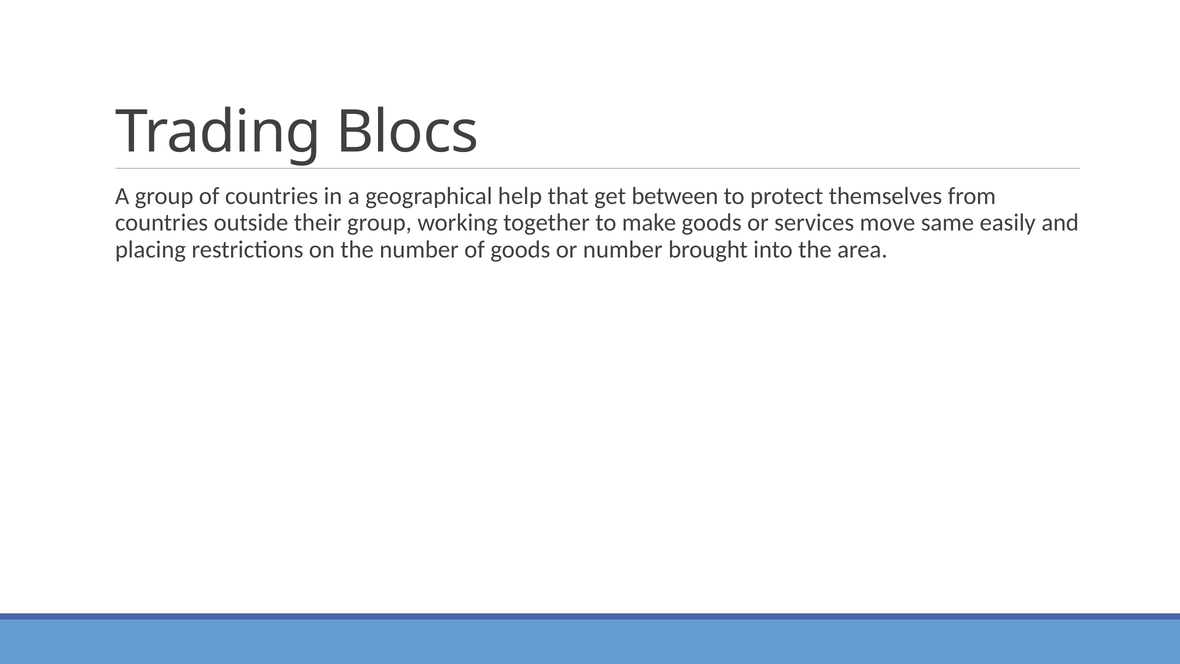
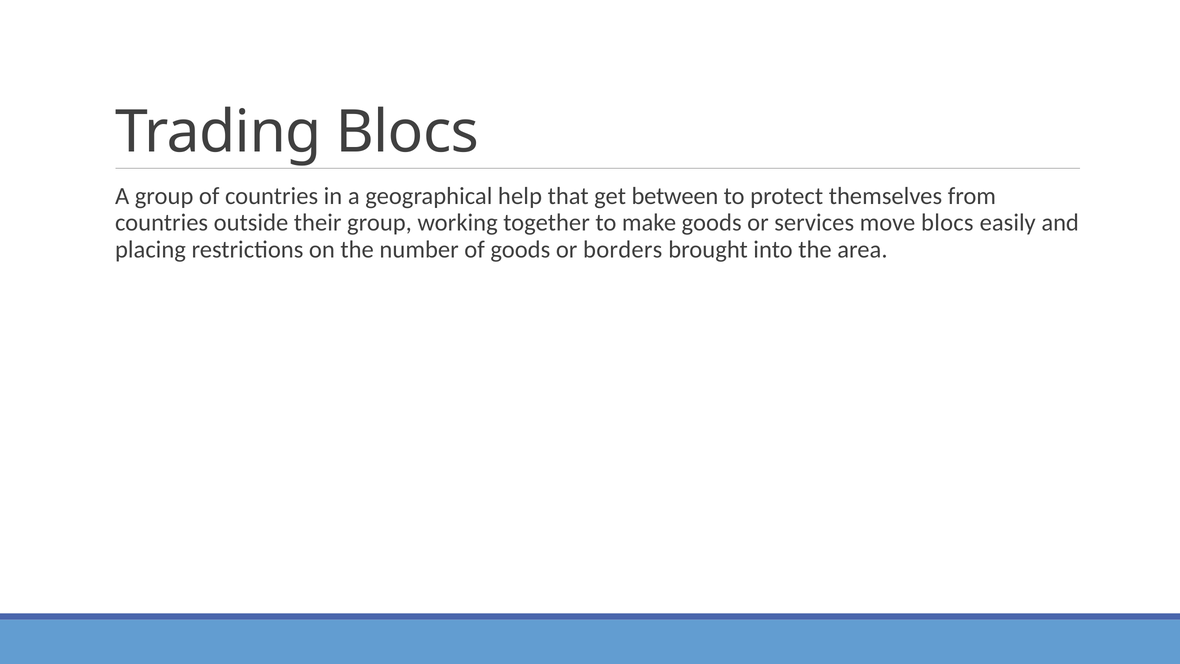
move same: same -> blocs
or number: number -> borders
